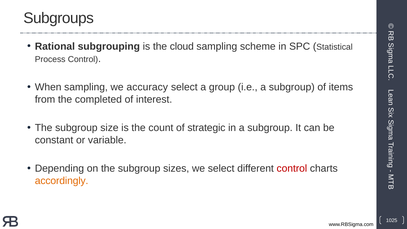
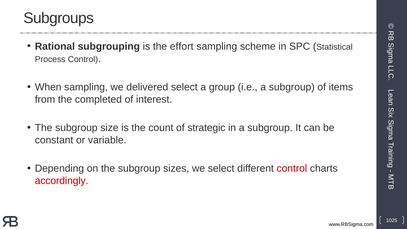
cloud: cloud -> effort
accuracy: accuracy -> delivered
accordingly colour: orange -> red
